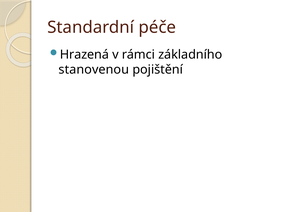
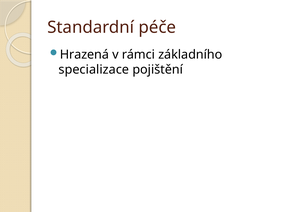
stanovenou: stanovenou -> specializace
